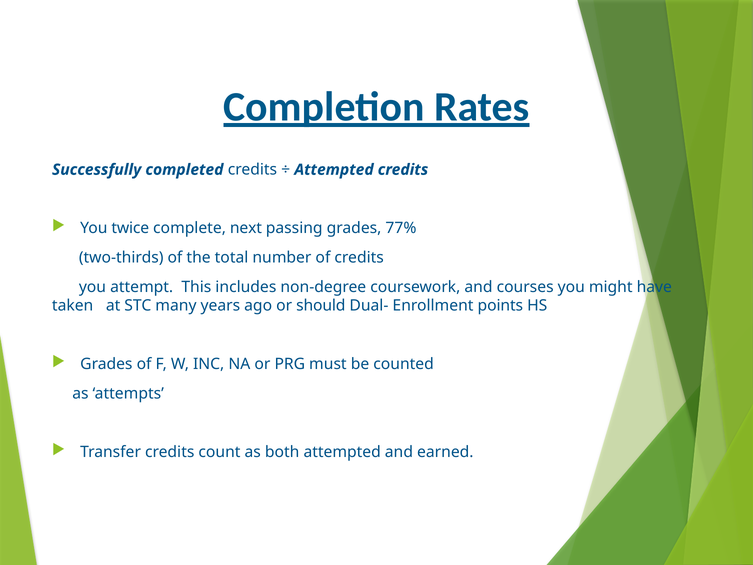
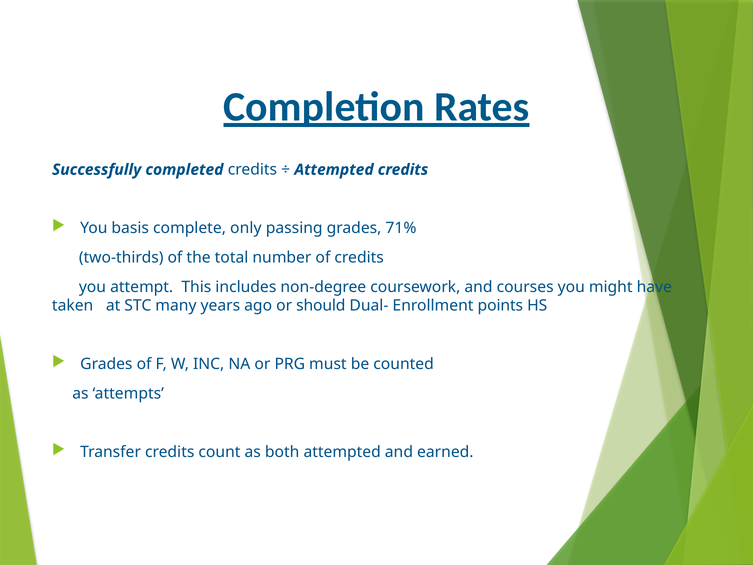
twice: twice -> basis
next: next -> only
77%: 77% -> 71%
